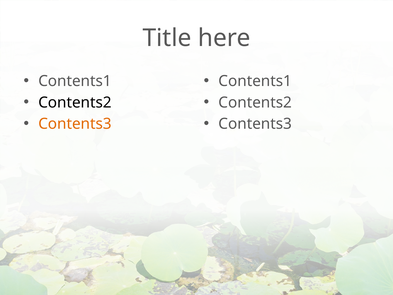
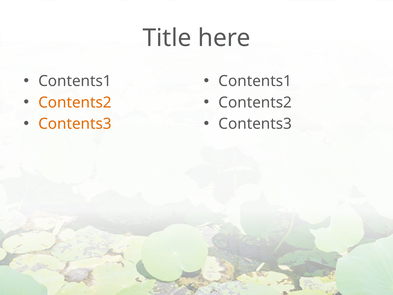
Contents2 at (75, 102) colour: black -> orange
